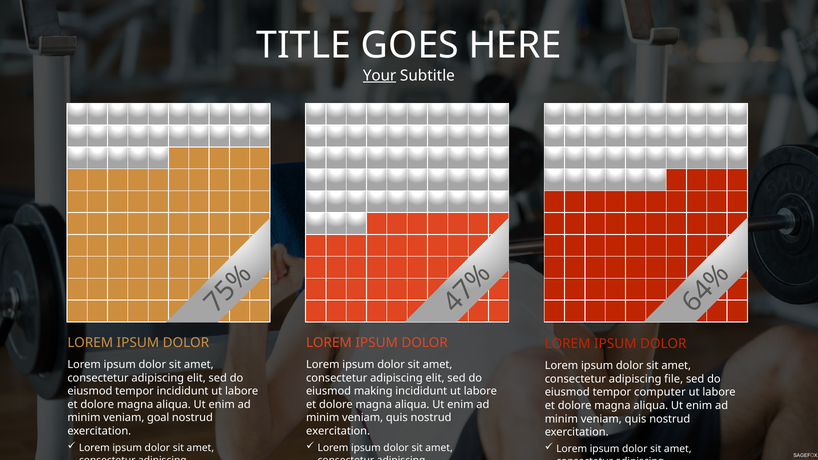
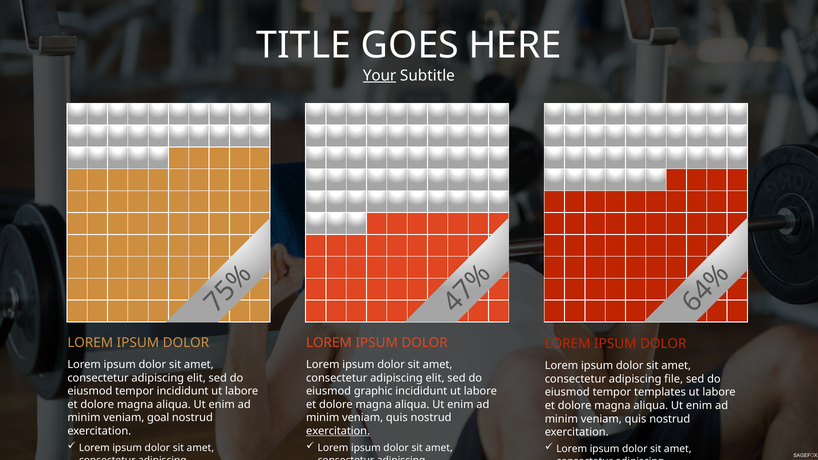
making: making -> graphic
computer: computer -> templates
exercitation at (338, 431) underline: none -> present
